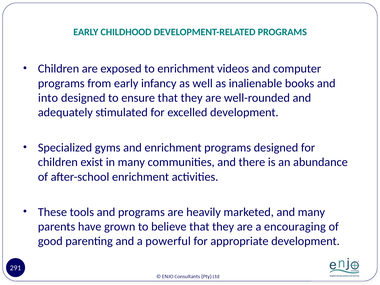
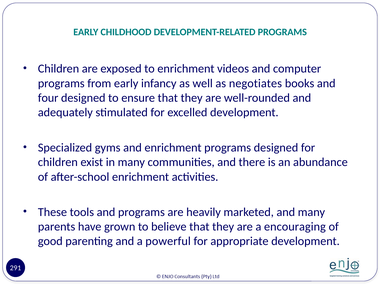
inalienable: inalienable -> negotiates
into: into -> four
